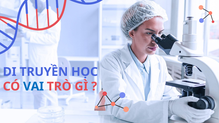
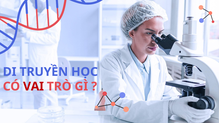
VAI colour: blue -> red
